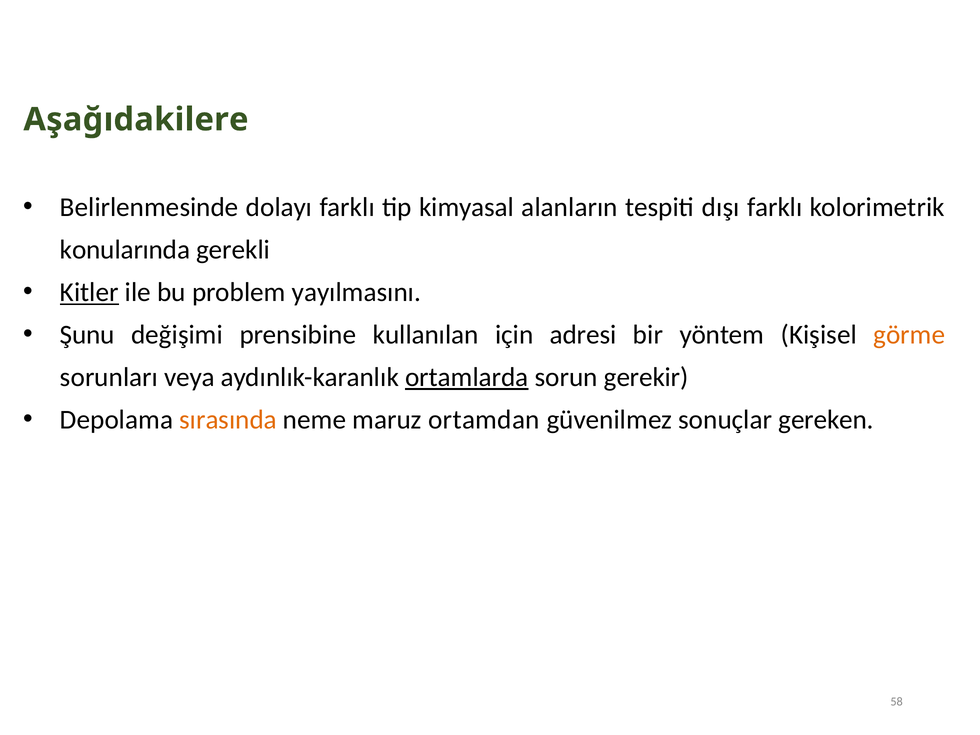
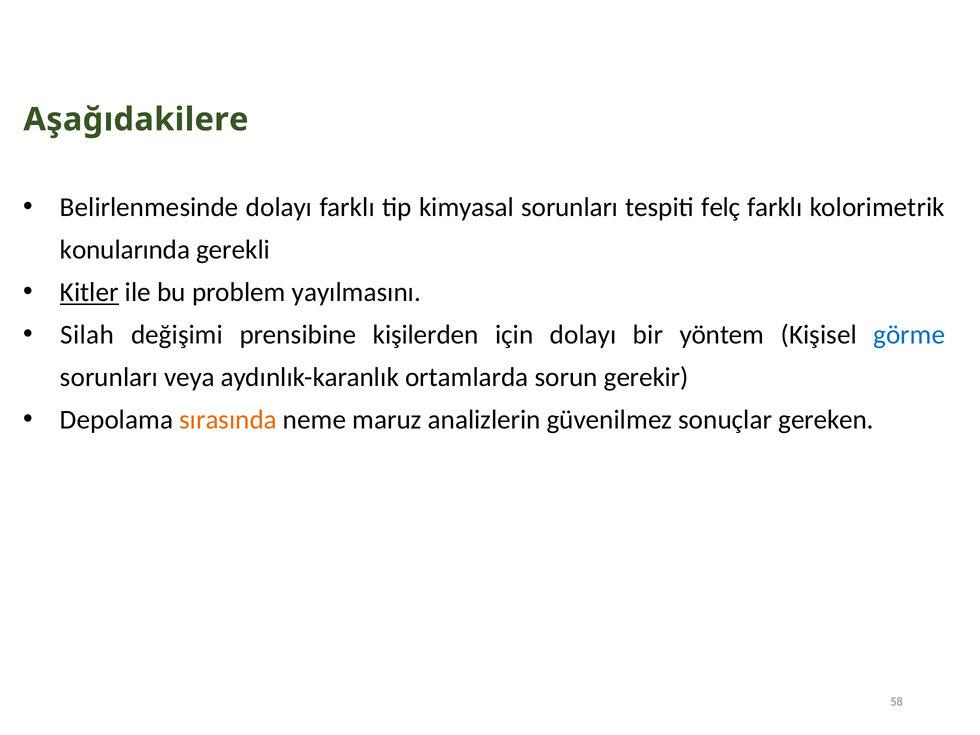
kimyasal alanların: alanların -> sorunları
dışı: dışı -> felç
Şunu: Şunu -> Silah
kullanılan: kullanılan -> kişilerden
için adresi: adresi -> dolayı
görme colour: orange -> blue
ortamlarda underline: present -> none
ortamdan: ortamdan -> analizlerin
